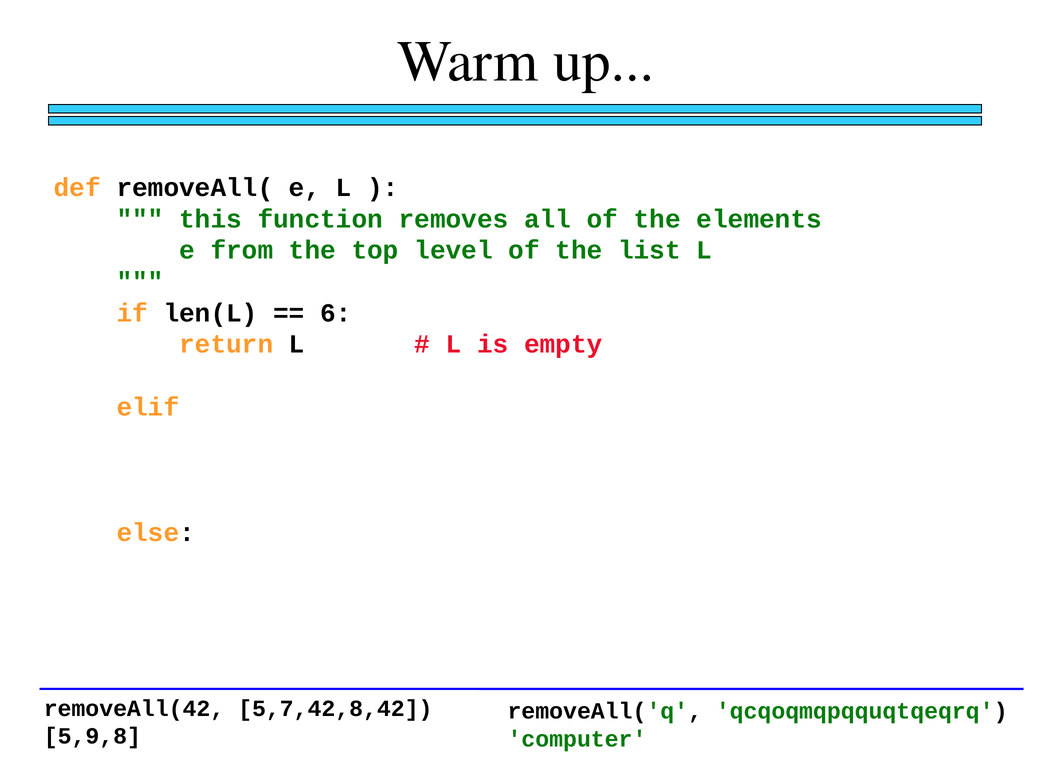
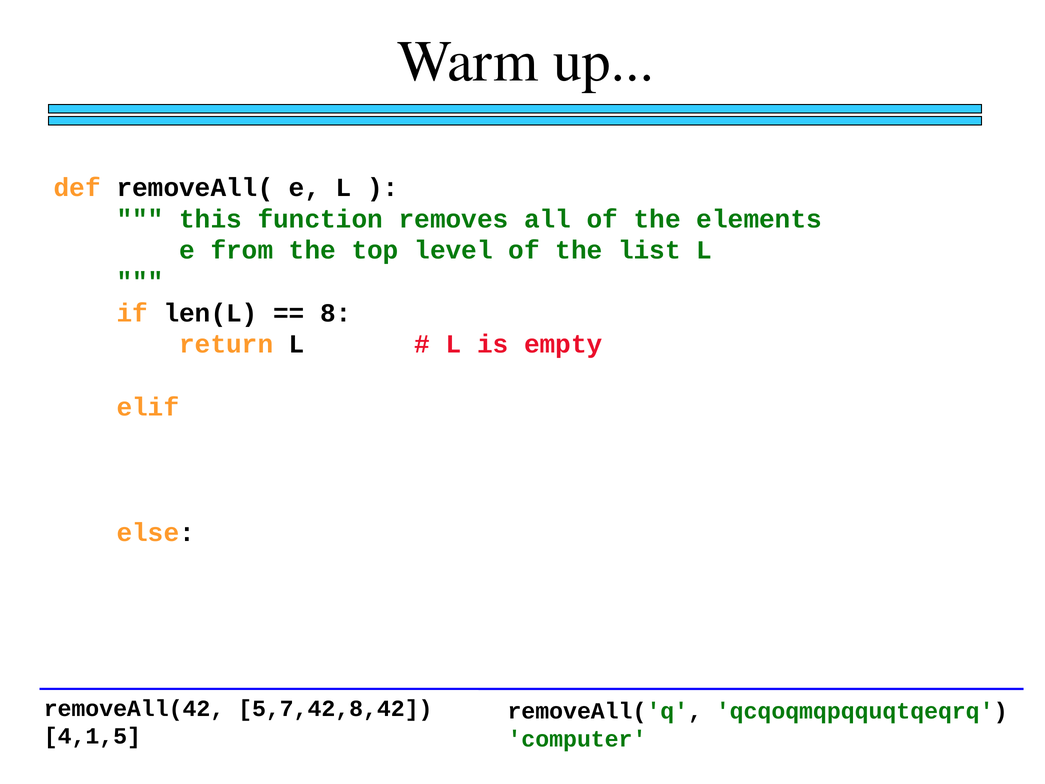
6: 6 -> 8
5,9,8: 5,9,8 -> 4,1,5
